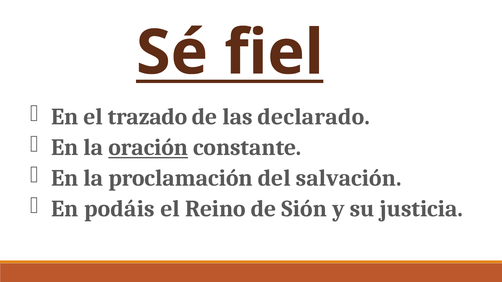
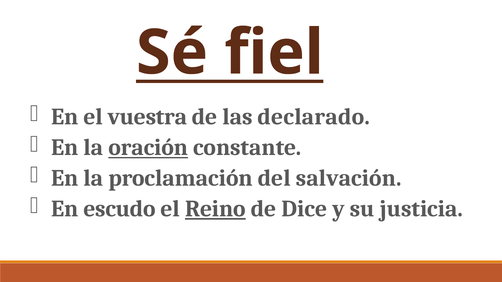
trazado: trazado -> vuestra
podáis: podáis -> escudo
Reino underline: none -> present
Sión: Sión -> Dice
